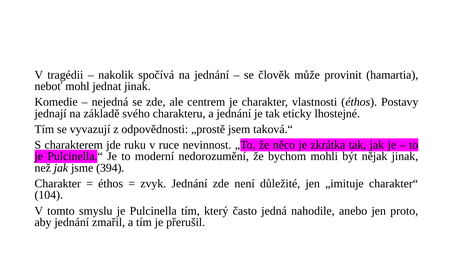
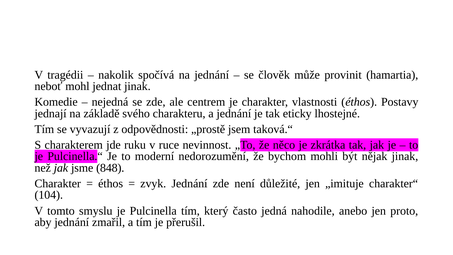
394: 394 -> 848
